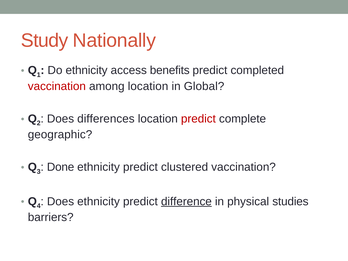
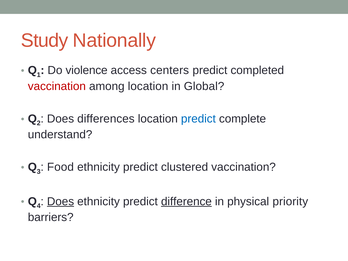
Do ethnicity: ethnicity -> violence
benefits: benefits -> centers
predict at (198, 119) colour: red -> blue
geographic: geographic -> understand
Done: Done -> Food
Does at (61, 201) underline: none -> present
studies: studies -> priority
